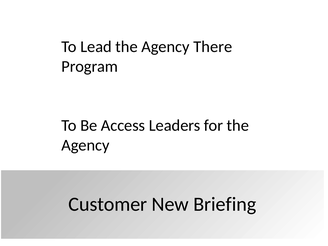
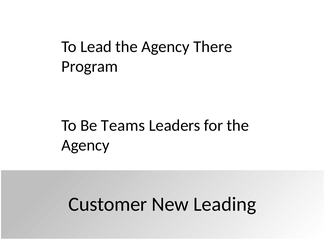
Access: Access -> Teams
Briefing: Briefing -> Leading
